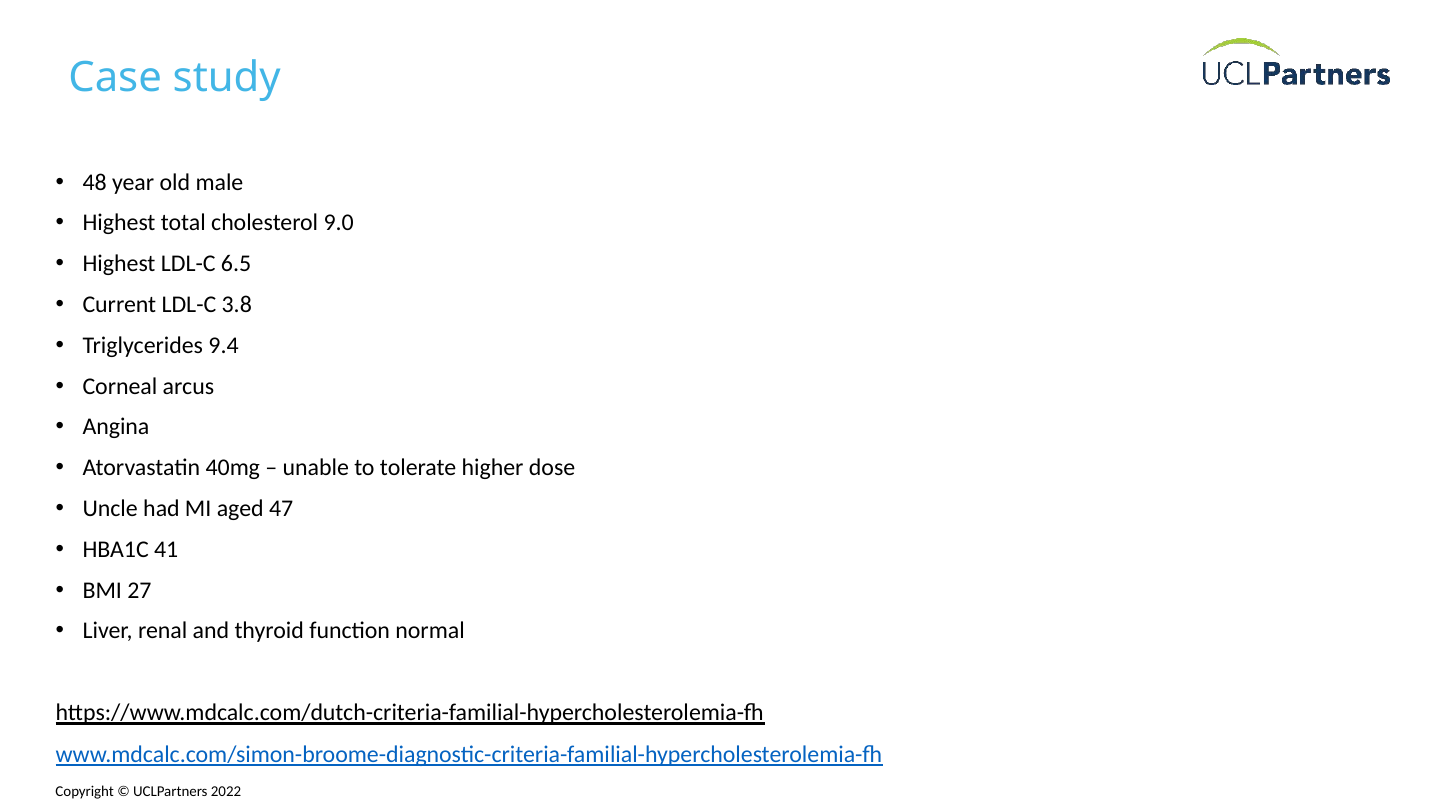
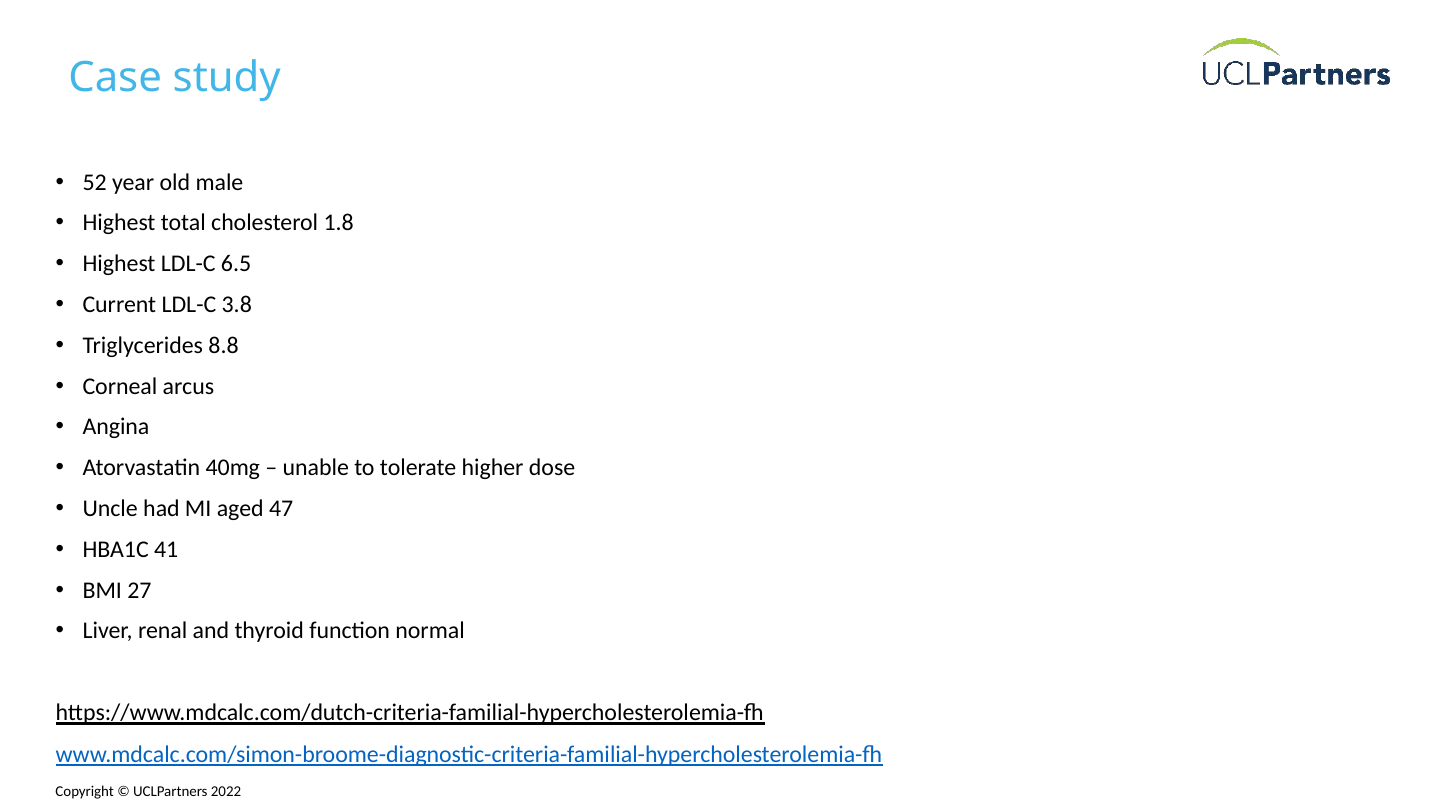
48: 48 -> 52
9.0: 9.0 -> 1.8
9.4: 9.4 -> 8.8
